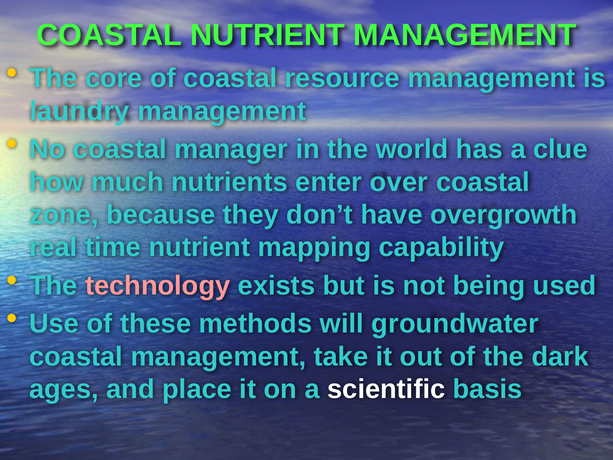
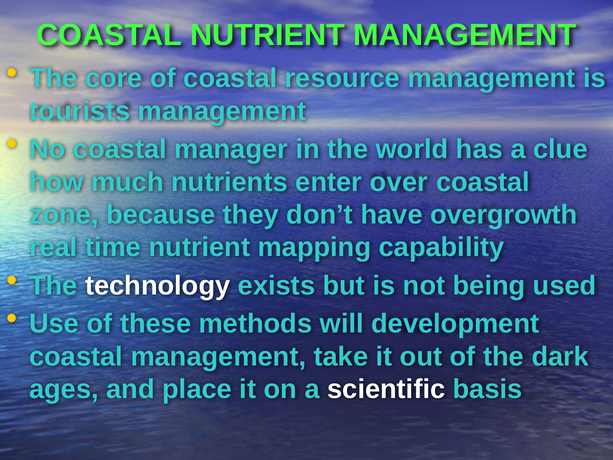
laundry: laundry -> tourists
technology colour: pink -> white
groundwater: groundwater -> development
